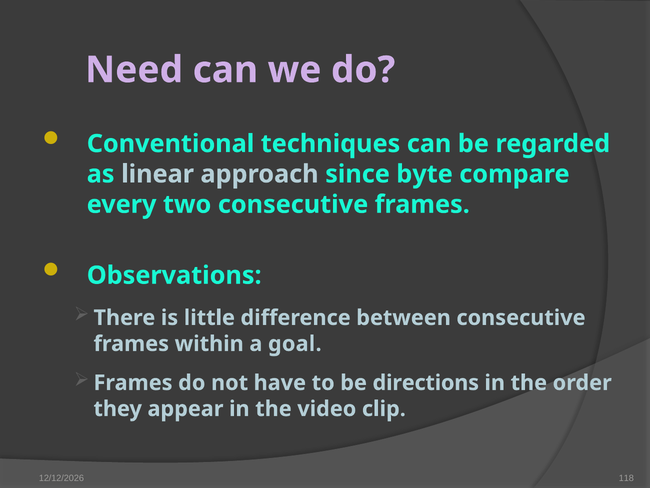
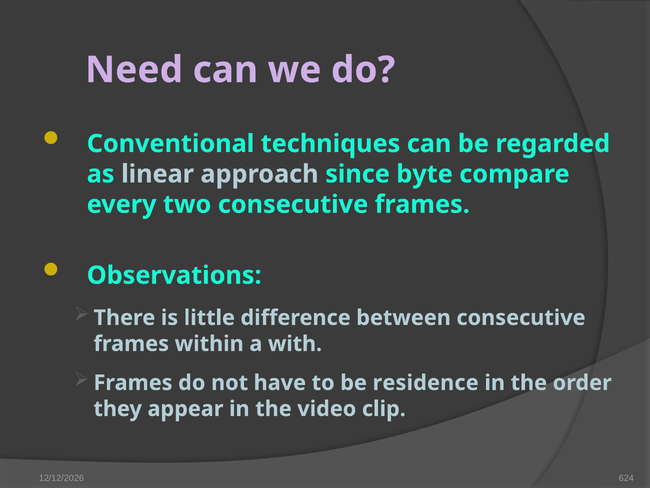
goal: goal -> with
directions: directions -> residence
118: 118 -> 624
